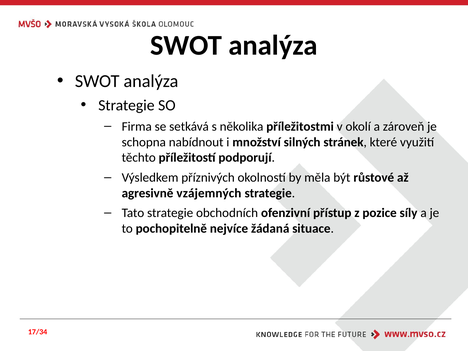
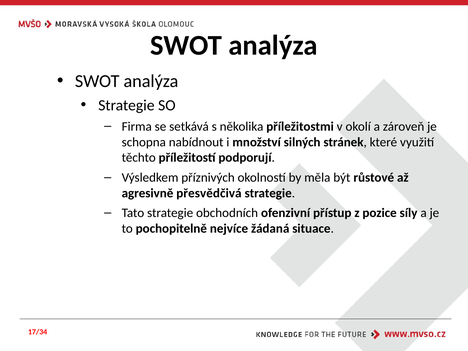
vzájemných: vzájemných -> přesvědčivá
